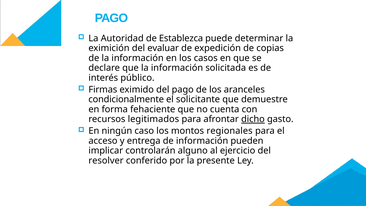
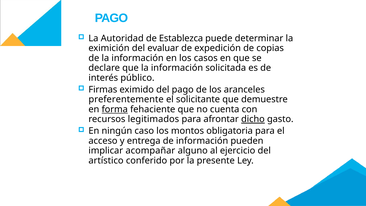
condicionalmente: condicionalmente -> preferentemente
forma underline: none -> present
regionales: regionales -> obligatoria
controlarán: controlarán -> acompañar
resolver: resolver -> artístico
